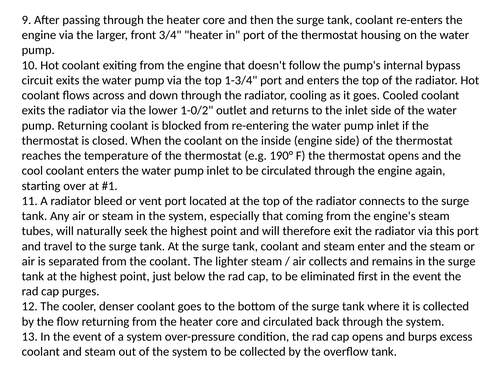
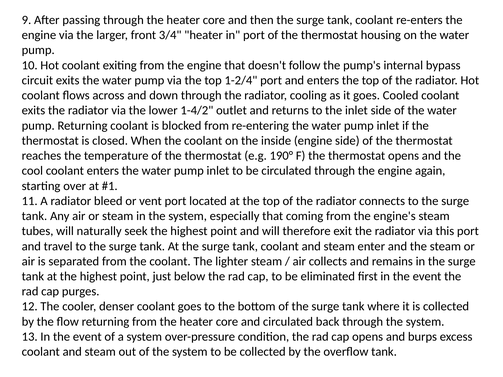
1-3/4: 1-3/4 -> 1-2/4
1-0/2: 1-0/2 -> 1-4/2
